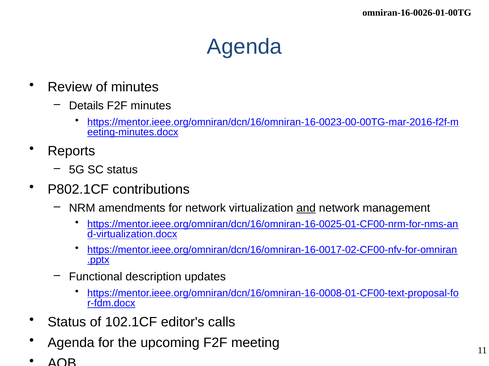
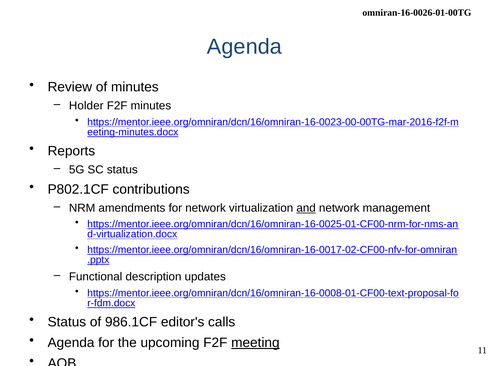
Details: Details -> Holder
102.1CF: 102.1CF -> 986.1CF
meeting underline: none -> present
